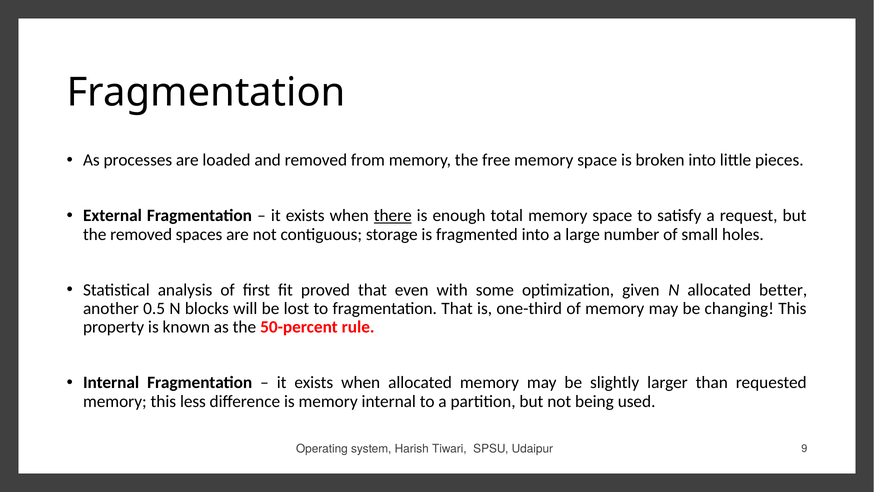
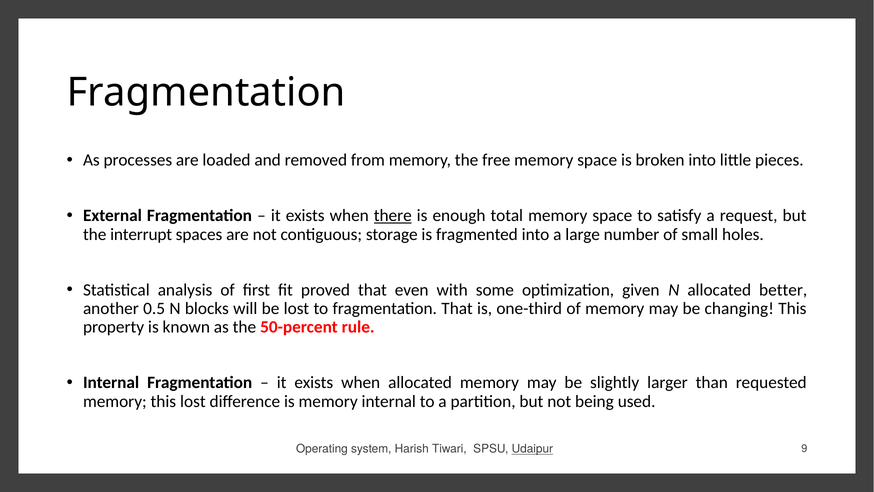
the removed: removed -> interrupt
this less: less -> lost
Udaipur underline: none -> present
